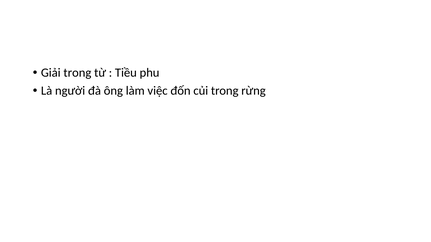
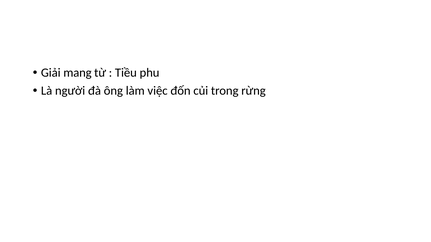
Giải trong: trong -> mang
